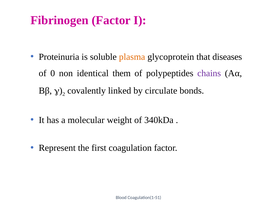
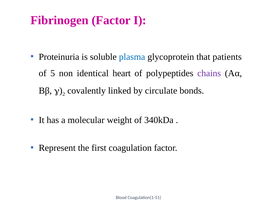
plasma colour: orange -> blue
diseases: diseases -> patients
0: 0 -> 5
them: them -> heart
